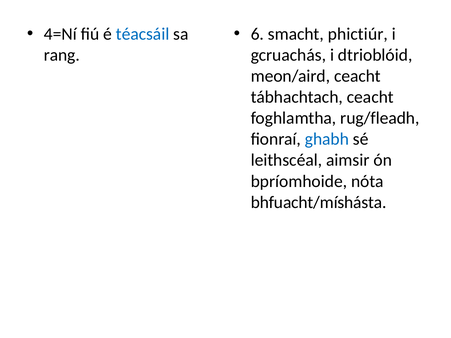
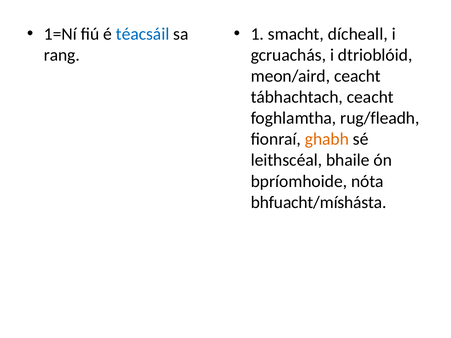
4=Ní: 4=Ní -> 1=Ní
6: 6 -> 1
phictiúr: phictiúr -> dícheall
ghabh colour: blue -> orange
aimsir: aimsir -> bhaile
